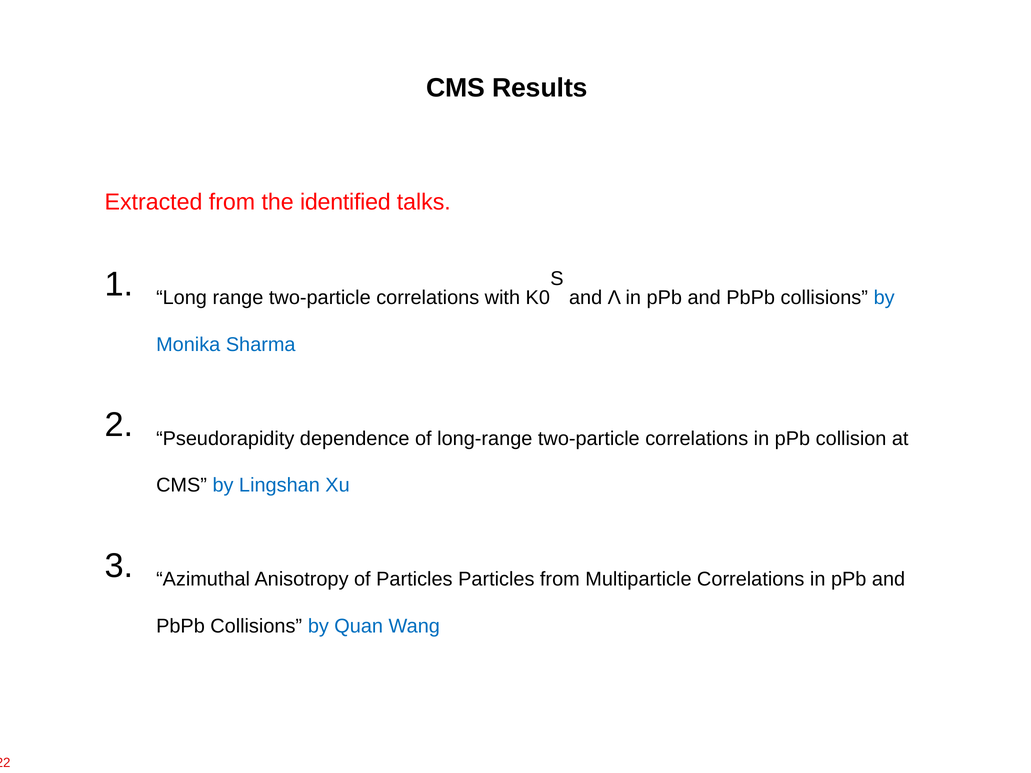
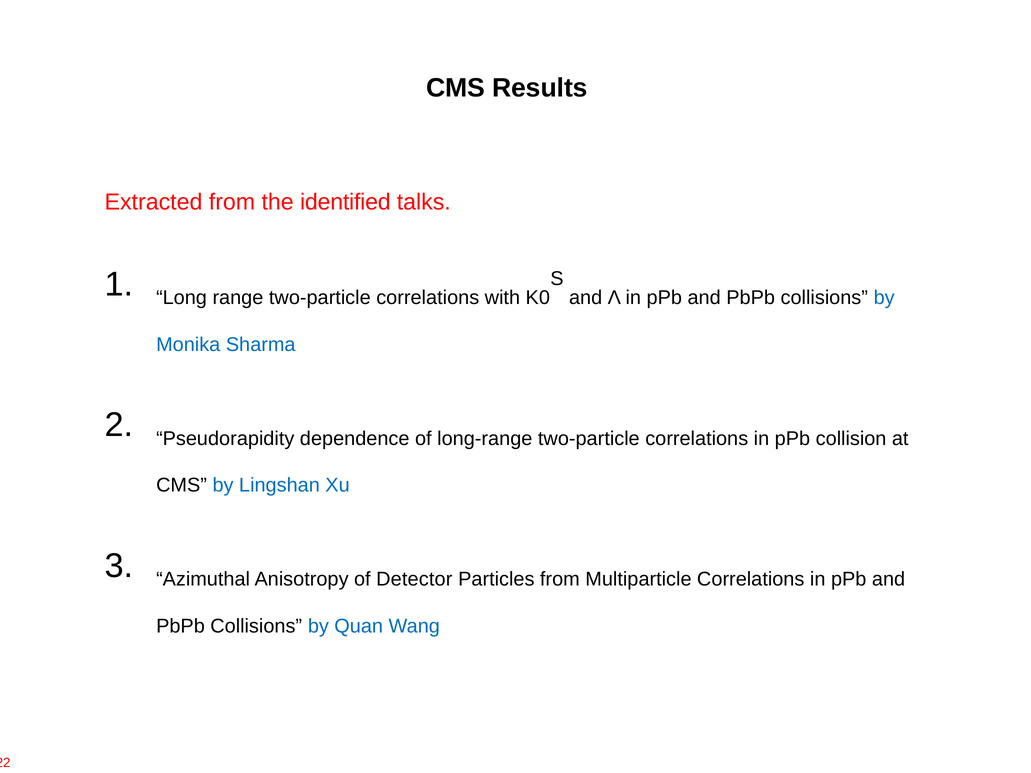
of Particles: Particles -> Detector
